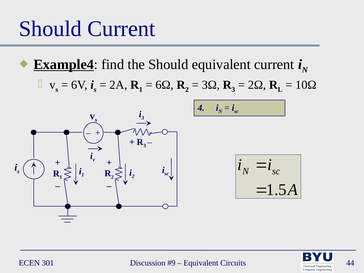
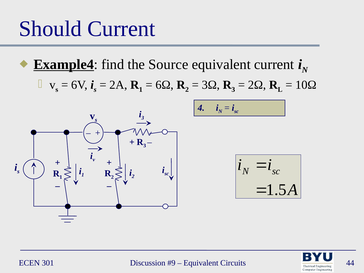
the Should: Should -> Source
